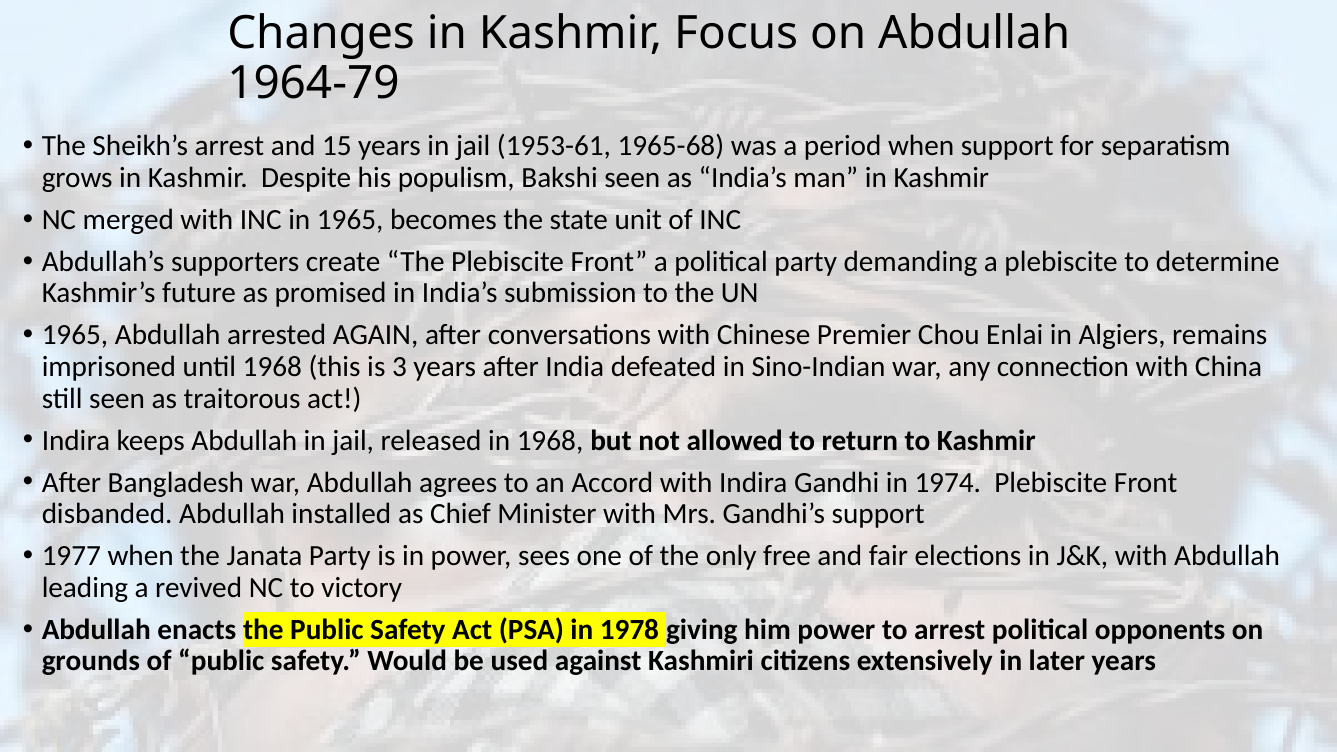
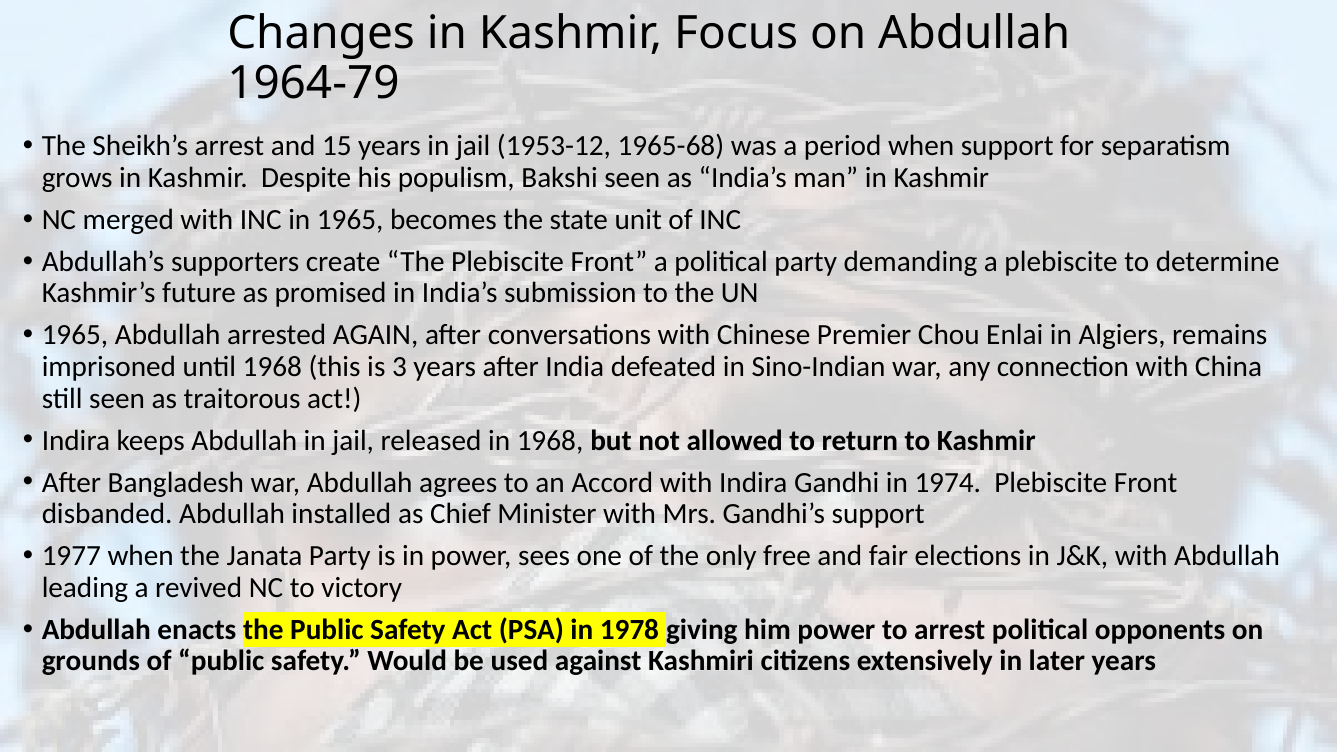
1953-61: 1953-61 -> 1953-12
